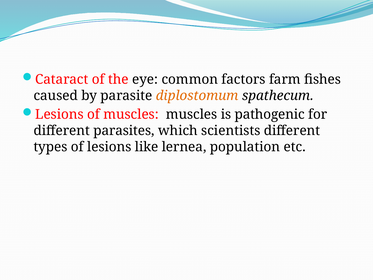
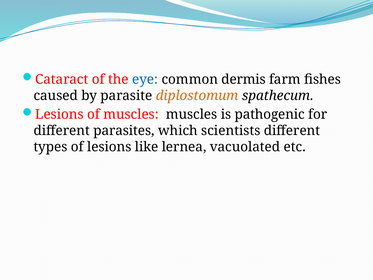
eye colour: black -> blue
factors: factors -> dermis
population: population -> vacuolated
